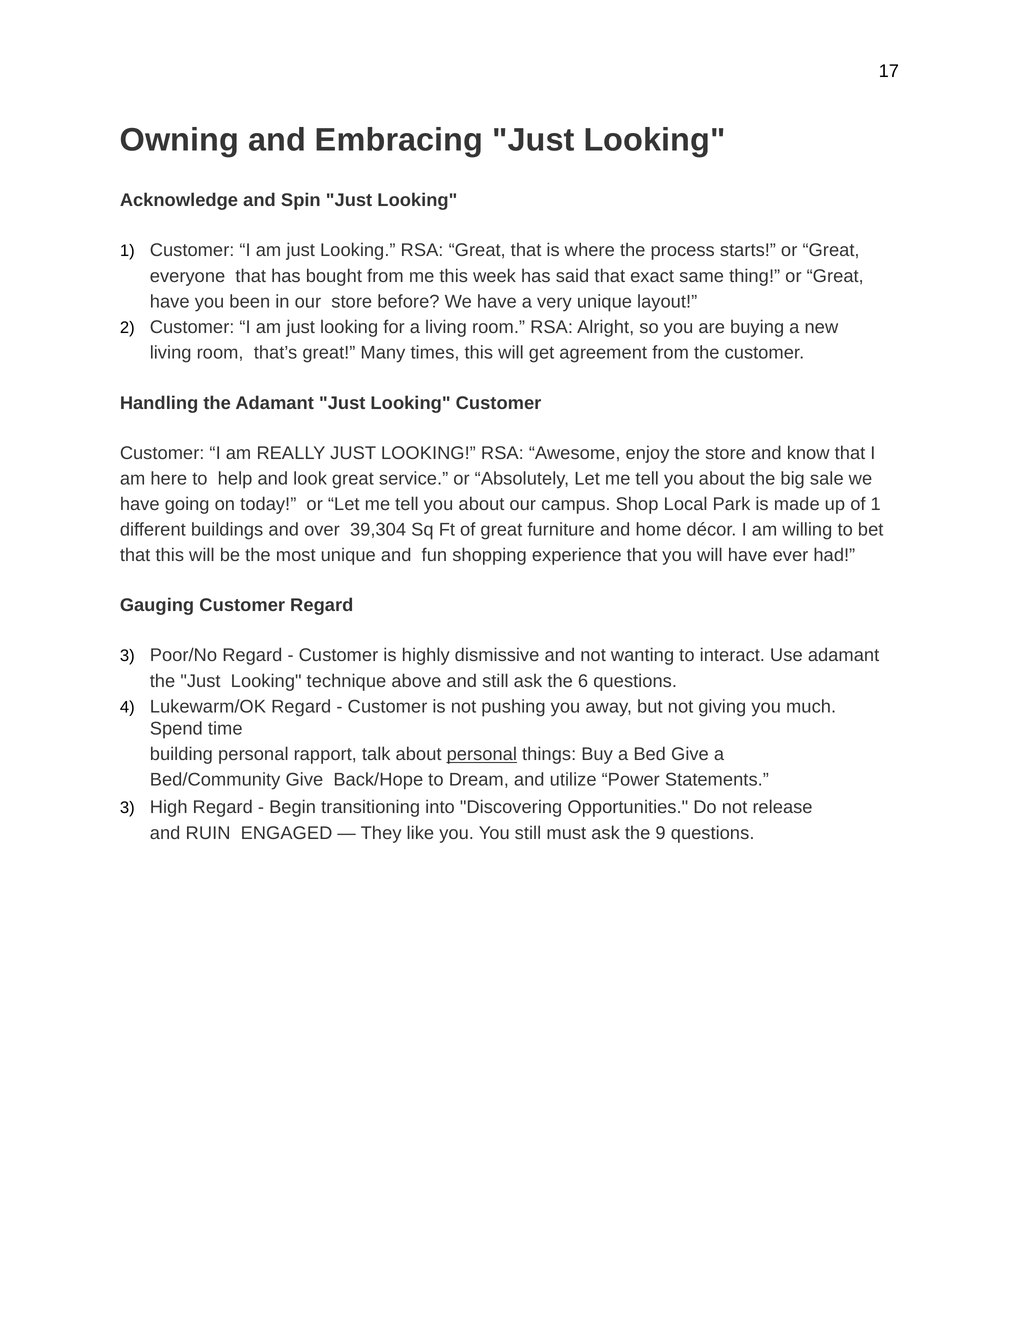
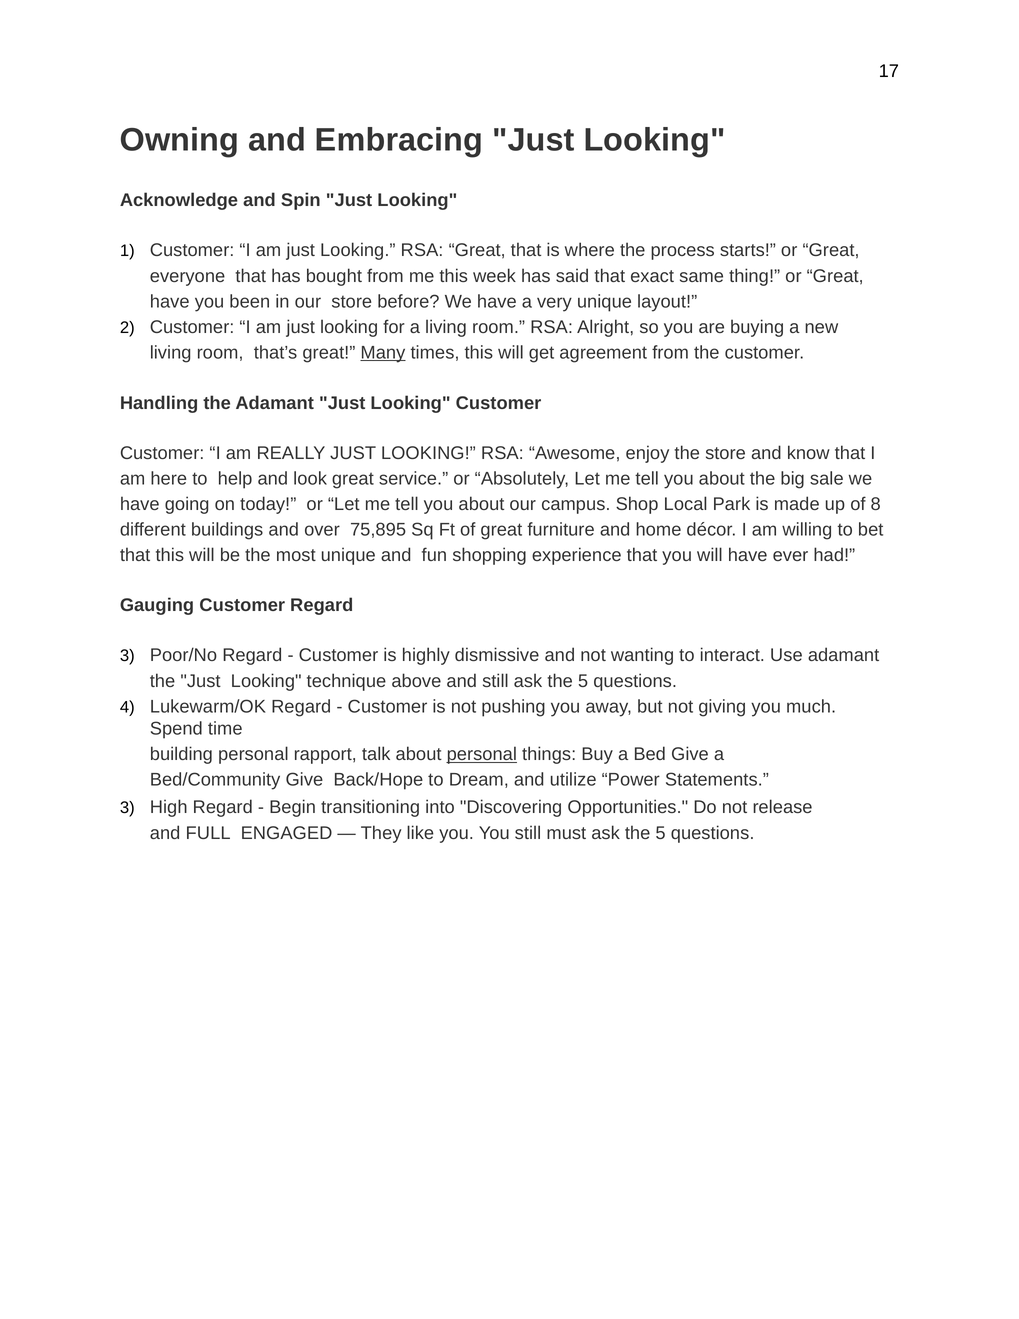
Many underline: none -> present
of 1: 1 -> 8
39,304: 39,304 -> 75,895
still ask the 6: 6 -> 5
RUIN: RUIN -> FULL
must ask the 9: 9 -> 5
